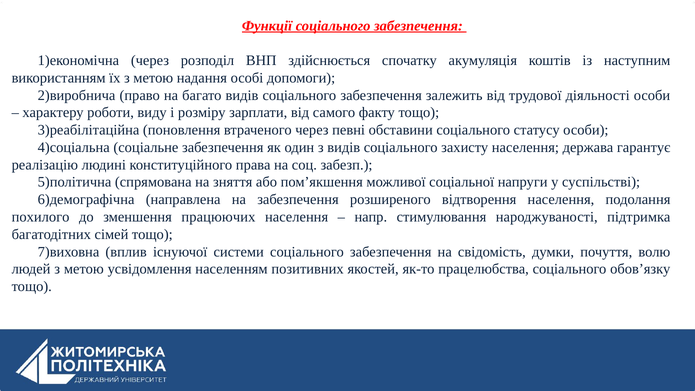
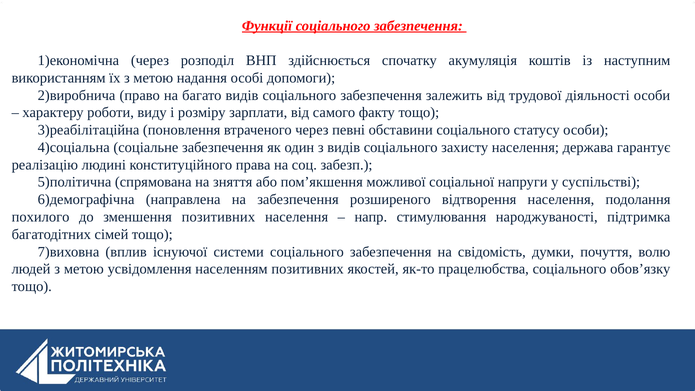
зменшення працюючих: працюючих -> позитивних
